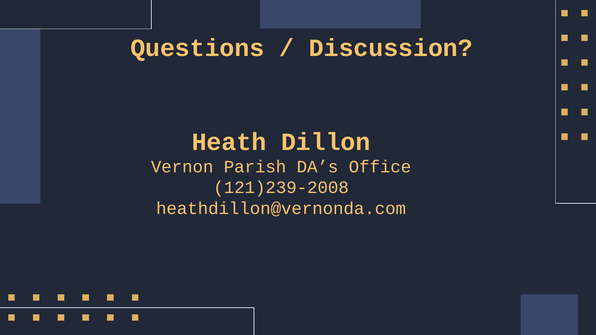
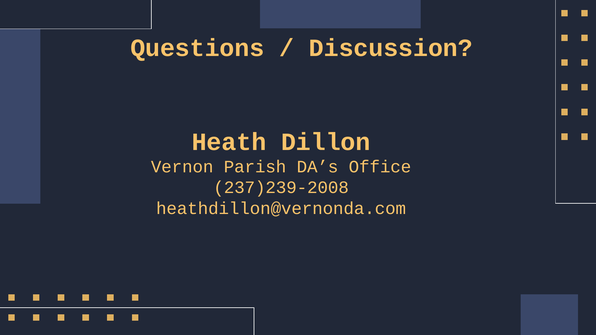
121)239-2008: 121)239-2008 -> 237)239-2008
